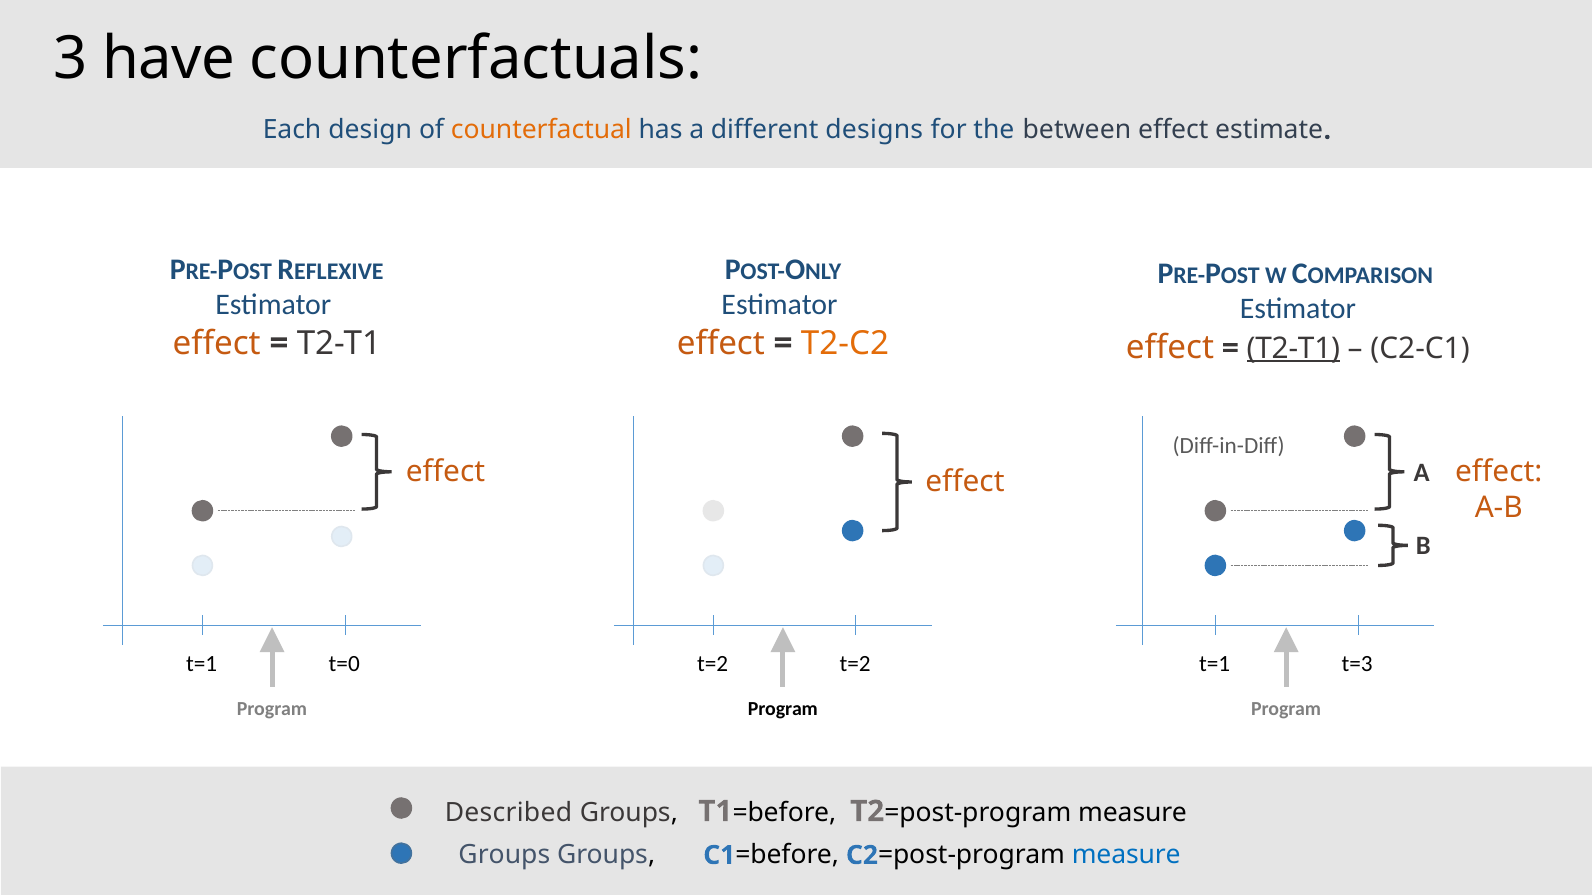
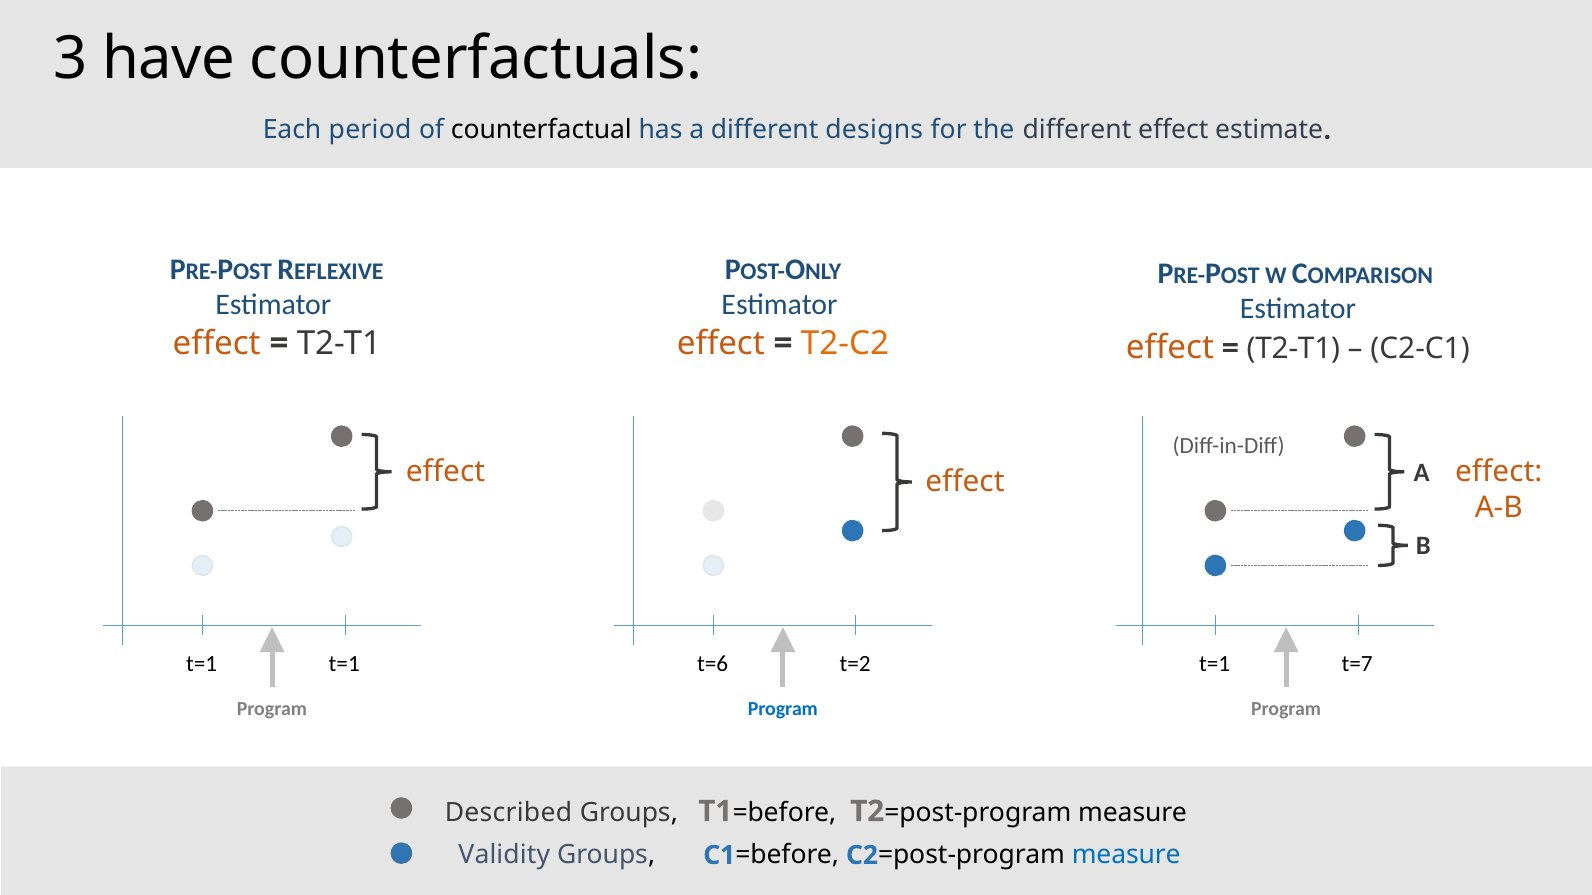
design: design -> period
counterfactual colour: orange -> black
the between: between -> different
T2-T1 at (1293, 348) underline: present -> none
t=1 t=0: t=0 -> t=1
t=2 at (713, 664): t=2 -> t=6
t=3: t=3 -> t=7
Program at (783, 710) colour: black -> blue
Groups at (504, 856): Groups -> Validity
